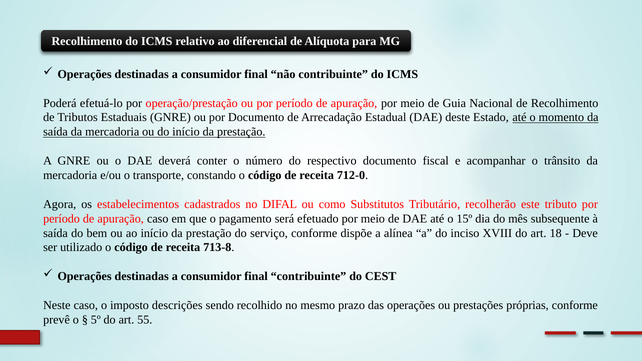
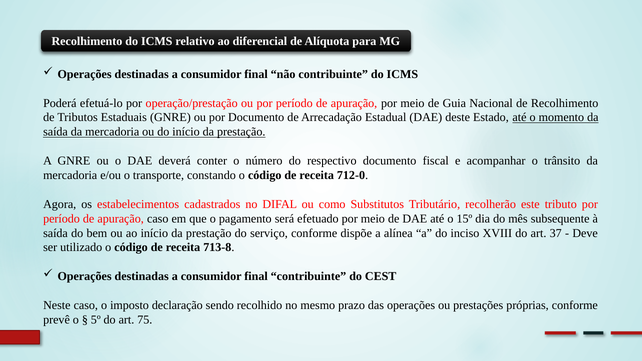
18: 18 -> 37
descrições: descrições -> declaração
55: 55 -> 75
